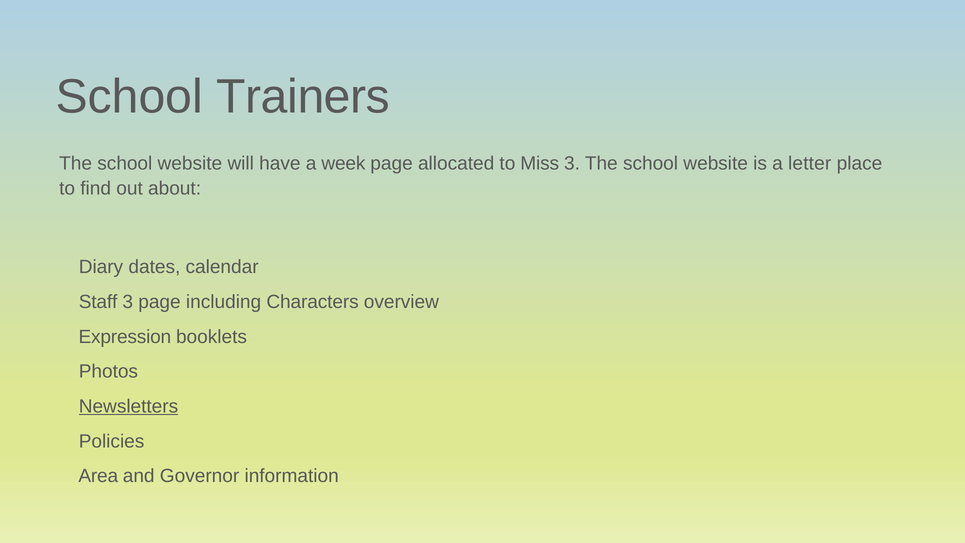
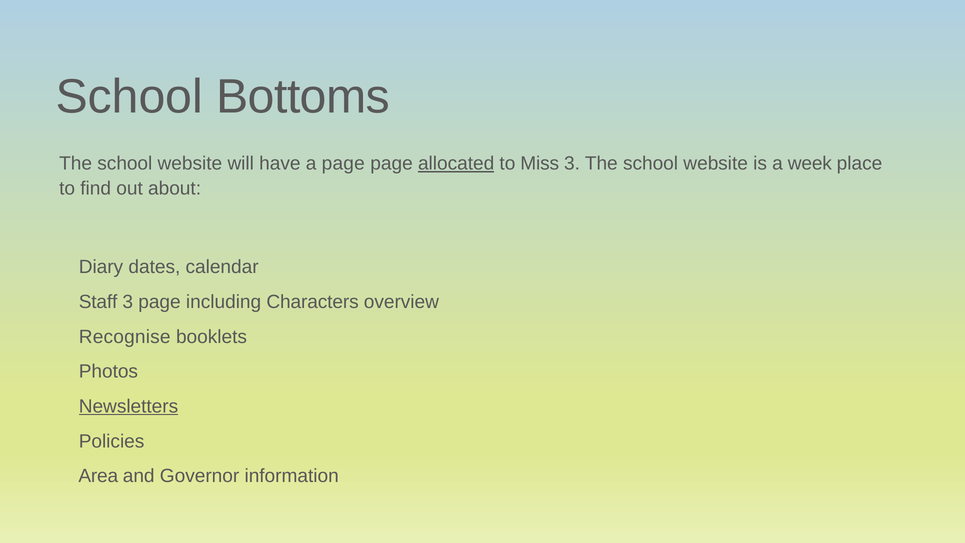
Trainers: Trainers -> Bottoms
a week: week -> page
allocated underline: none -> present
letter: letter -> week
Expression: Expression -> Recognise
